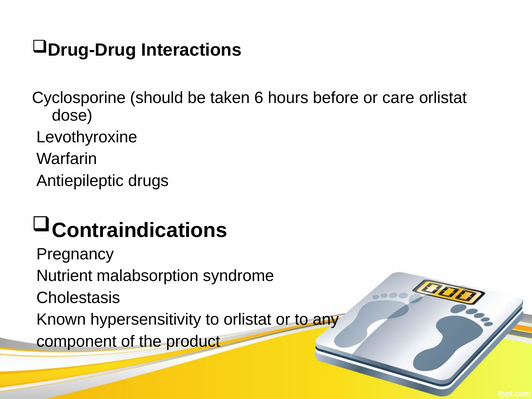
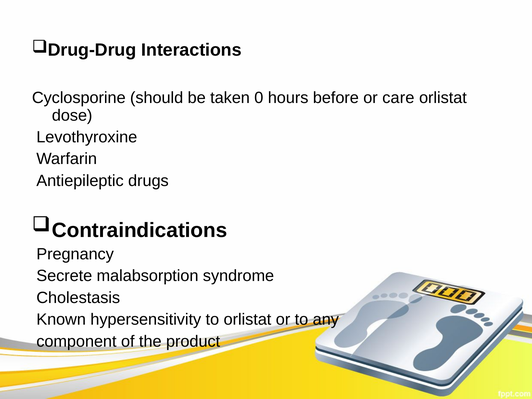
6: 6 -> 0
Nutrient: Nutrient -> Secrete
